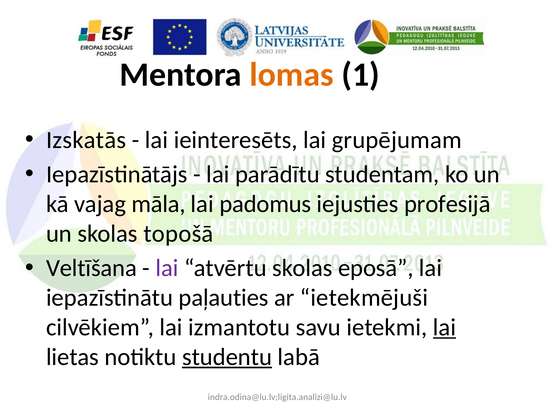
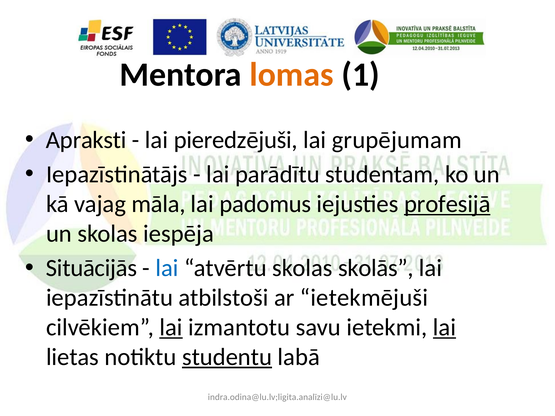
Izskatās: Izskatās -> Apraksti
ieinteresēts: ieinteresēts -> pieredzējuši
profesijā underline: none -> present
topošā: topošā -> iespēja
Veltīšana: Veltīšana -> Situācijās
lai at (167, 268) colour: purple -> blue
eposā: eposā -> skolās
paļauties: paļauties -> atbilstoši
lai at (171, 328) underline: none -> present
